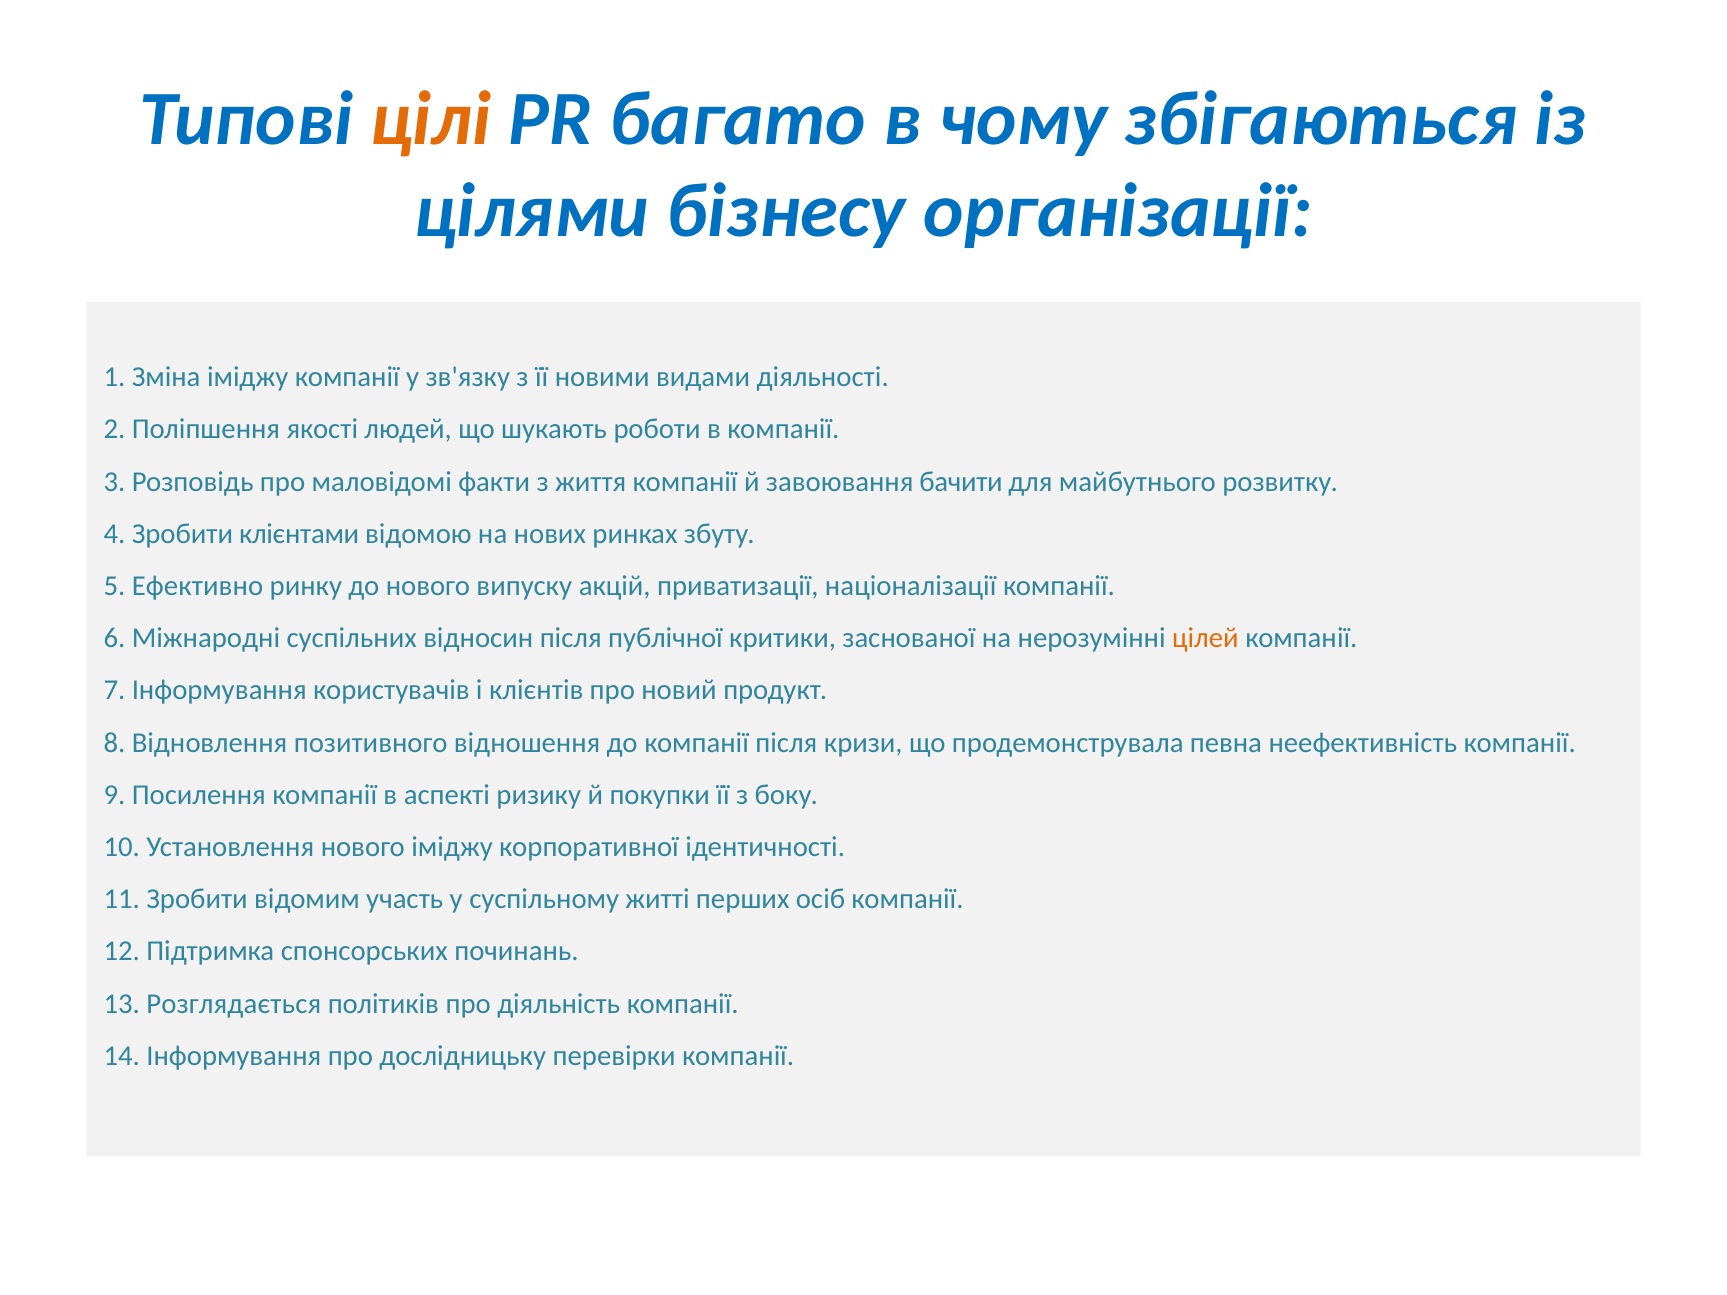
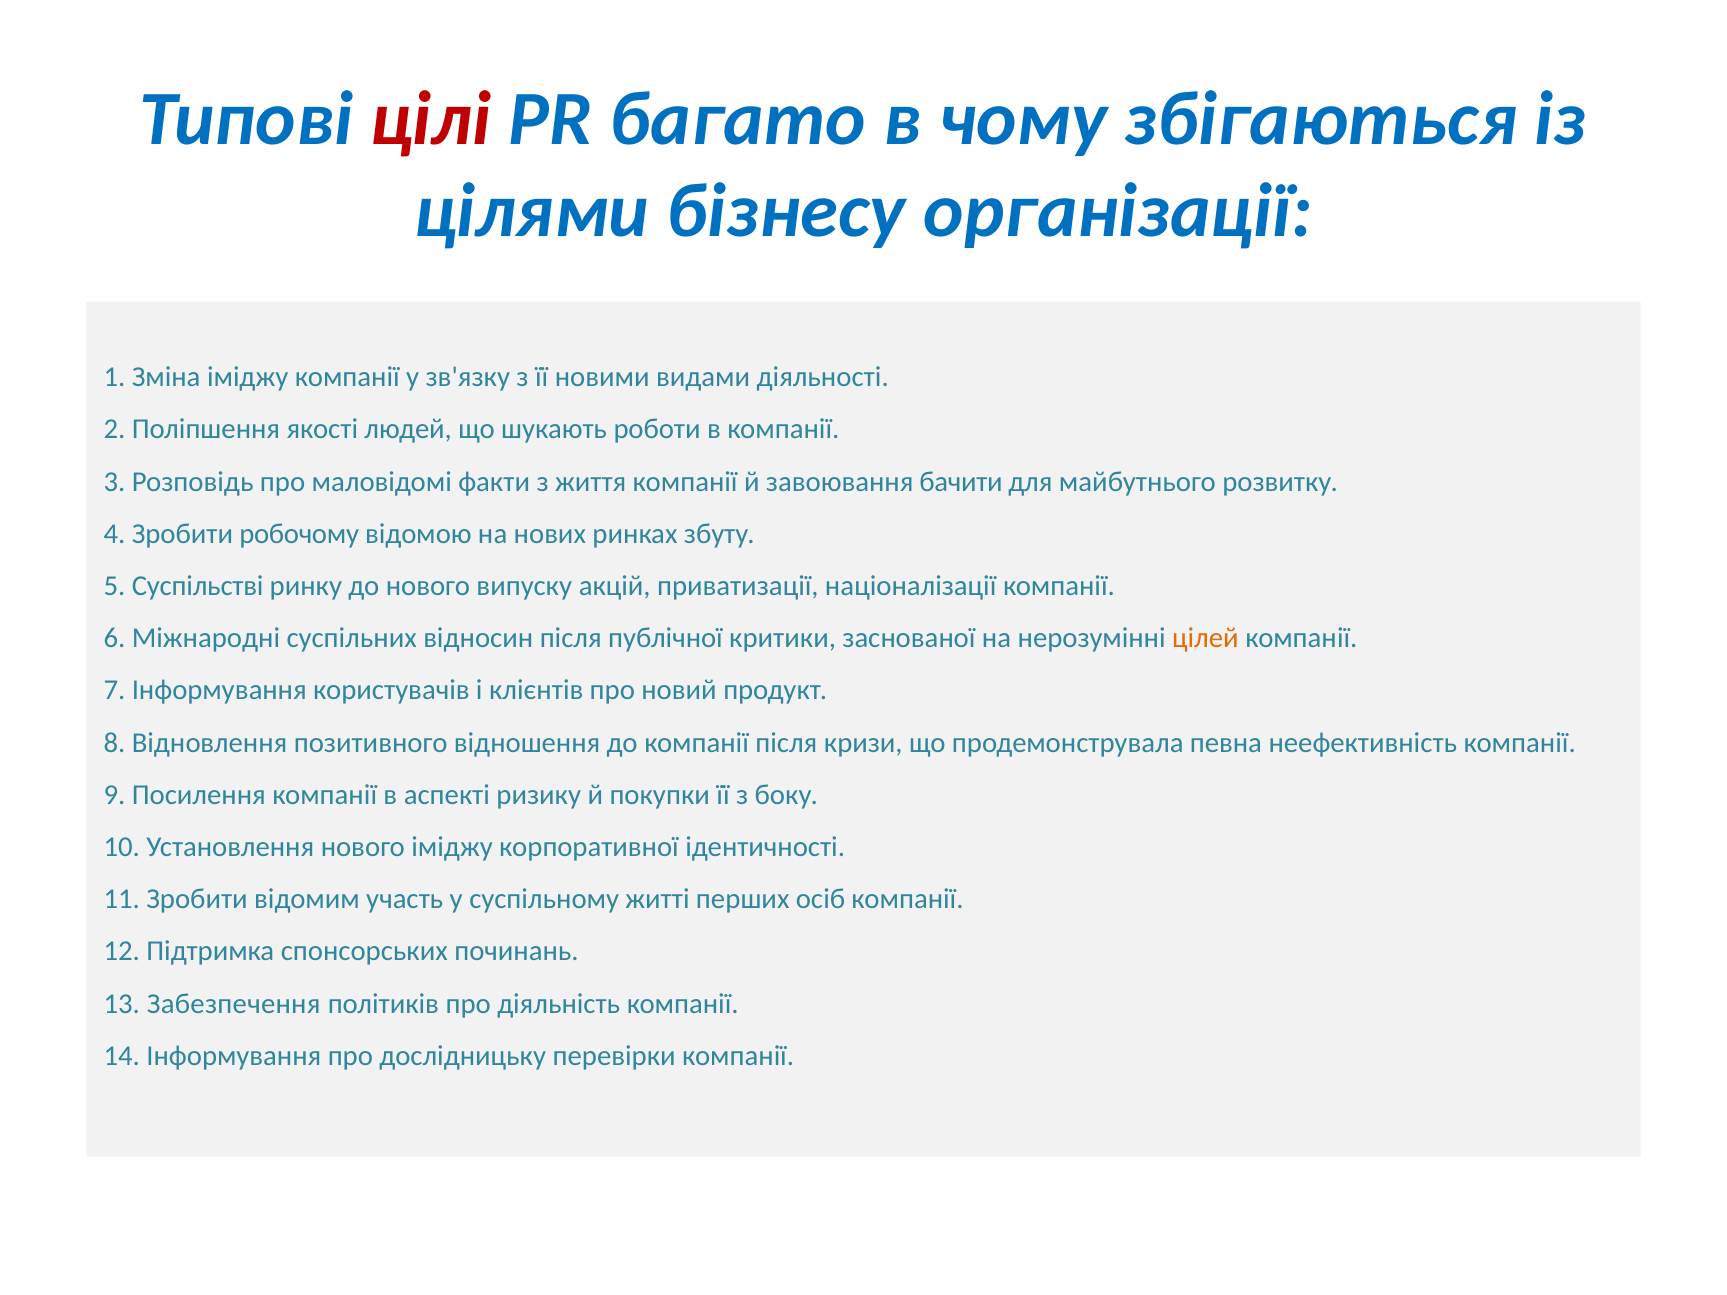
цілі colour: orange -> red
клієнтами: клієнтами -> робочому
Ефективно: Ефективно -> Суспільстві
Розглядається: Розглядається -> Забезпечення
